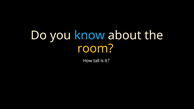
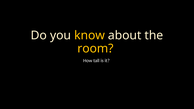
know colour: light blue -> yellow
